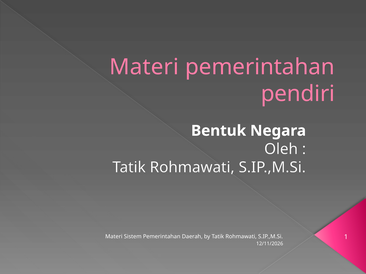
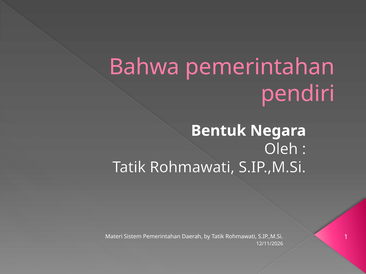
Materi at (144, 67): Materi -> Bahwa
